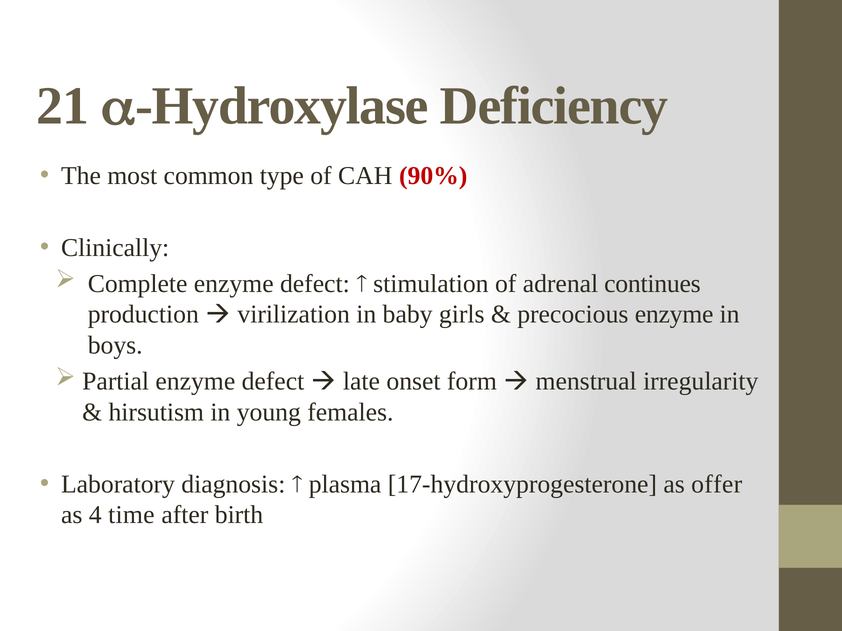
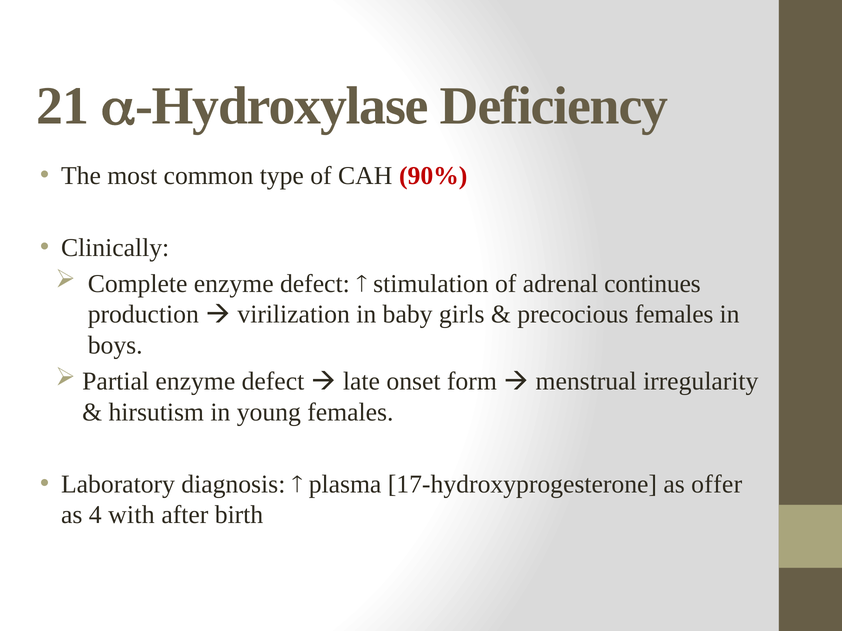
precocious enzyme: enzyme -> females
time: time -> with
